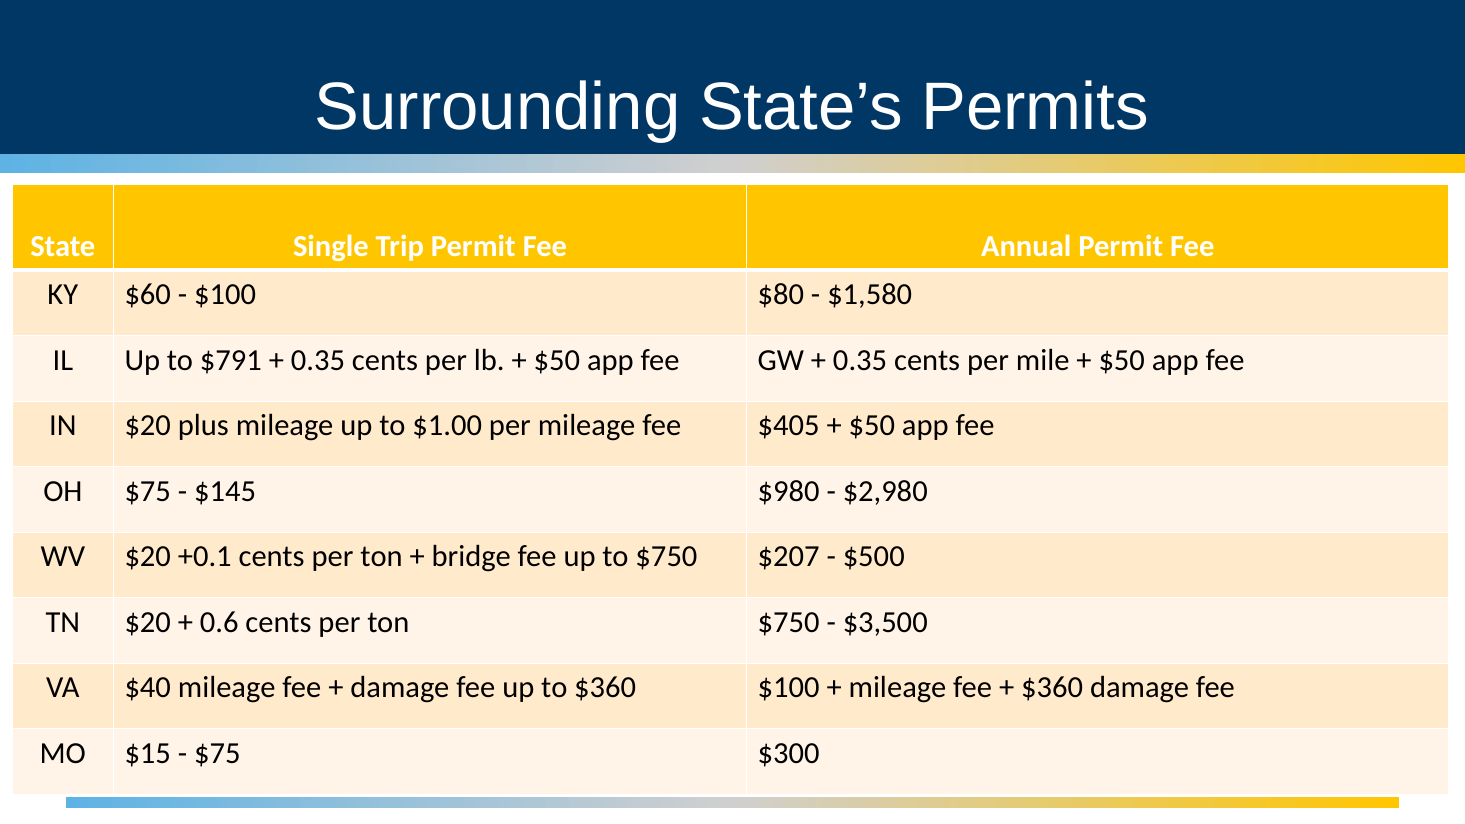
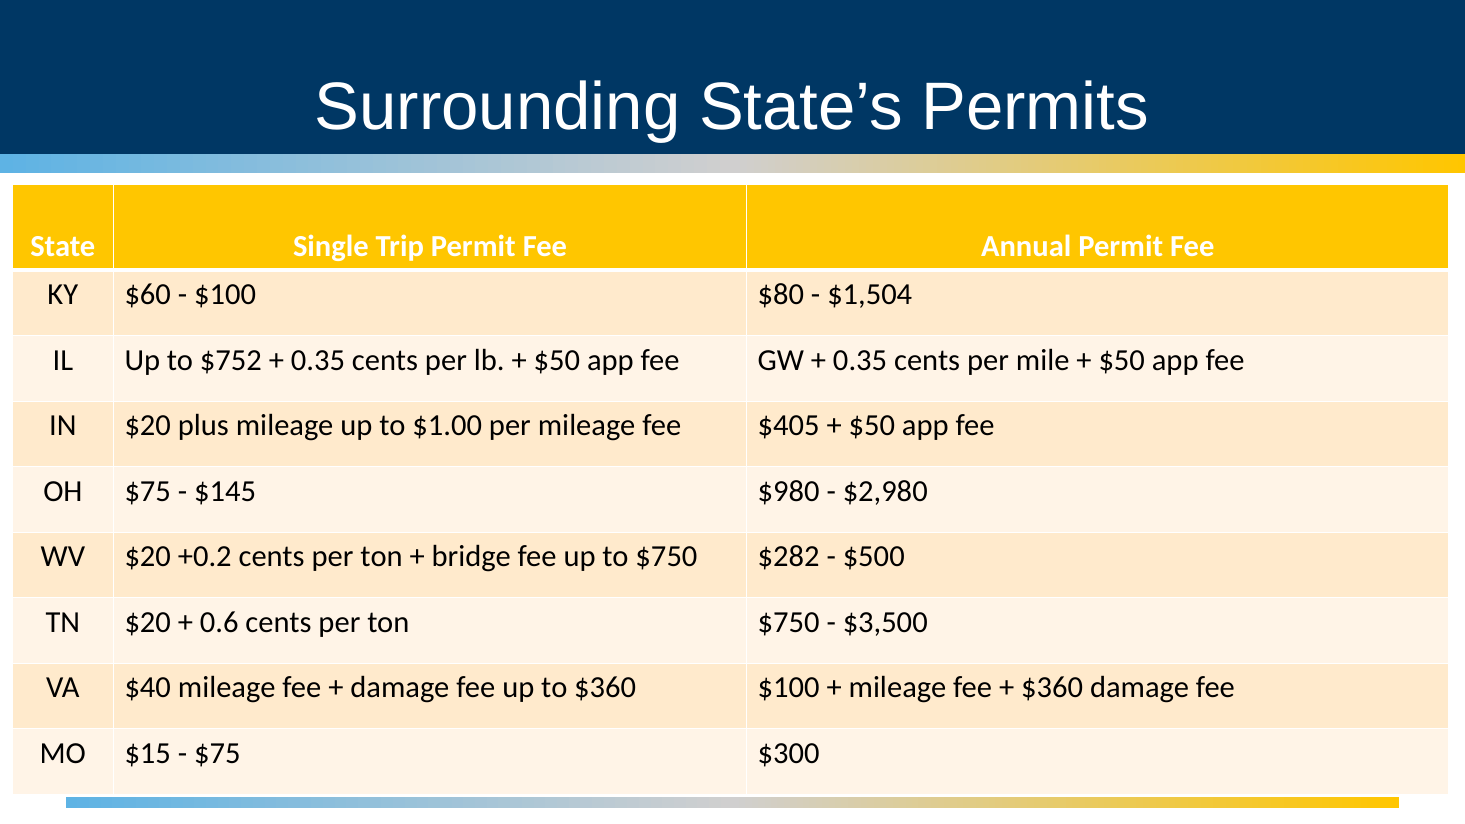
$1,580: $1,580 -> $1,504
$791: $791 -> $752
+0.1: +0.1 -> +0.2
$207: $207 -> $282
